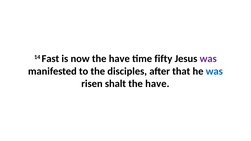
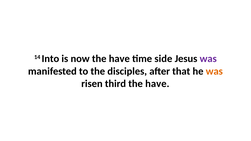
Fast: Fast -> Into
fifty: fifty -> side
was at (214, 71) colour: blue -> orange
shalt: shalt -> third
